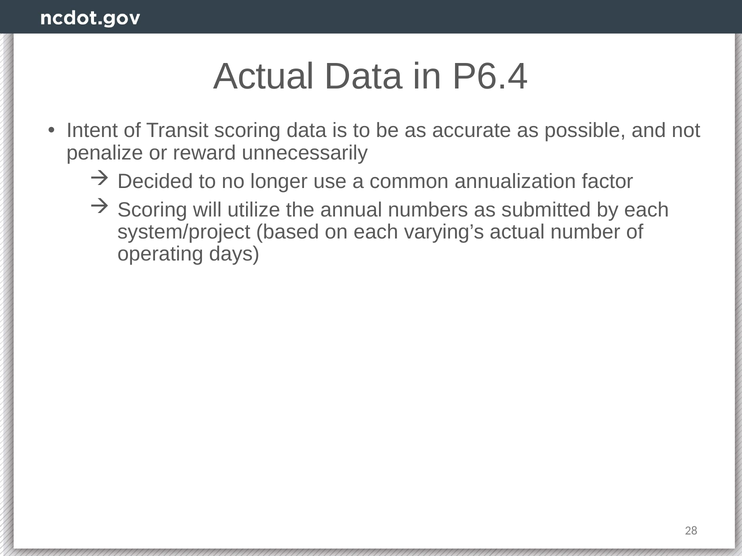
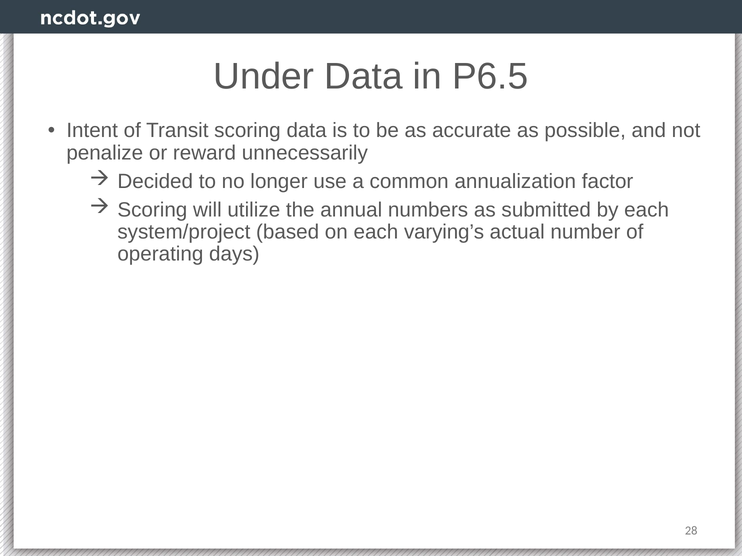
Actual at (264, 77): Actual -> Under
P6.4: P6.4 -> P6.5
